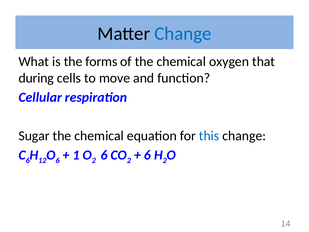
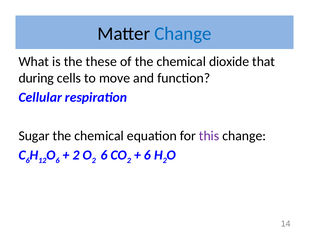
forms: forms -> these
oxygen: oxygen -> dioxide
this colour: blue -> purple
1 at (76, 155): 1 -> 2
